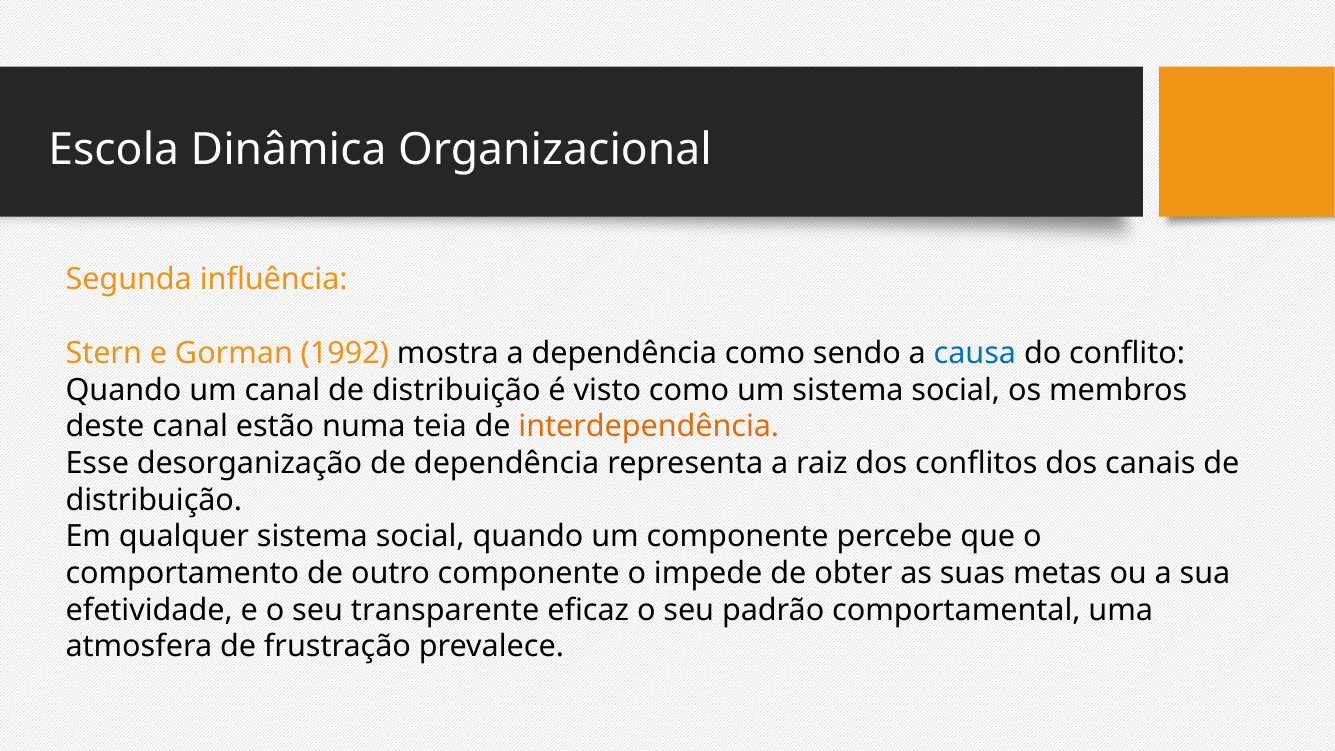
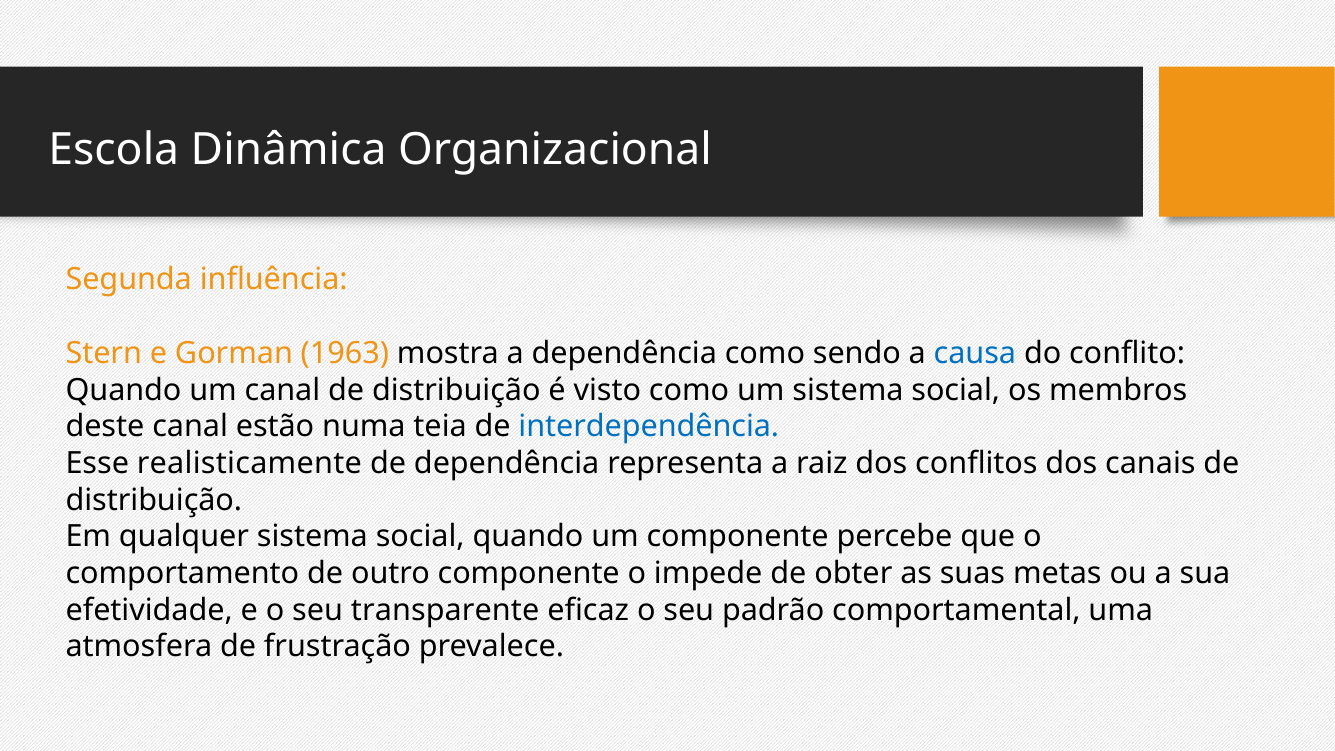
1992: 1992 -> 1963
interdependência colour: orange -> blue
desorganização: desorganização -> realisticamente
